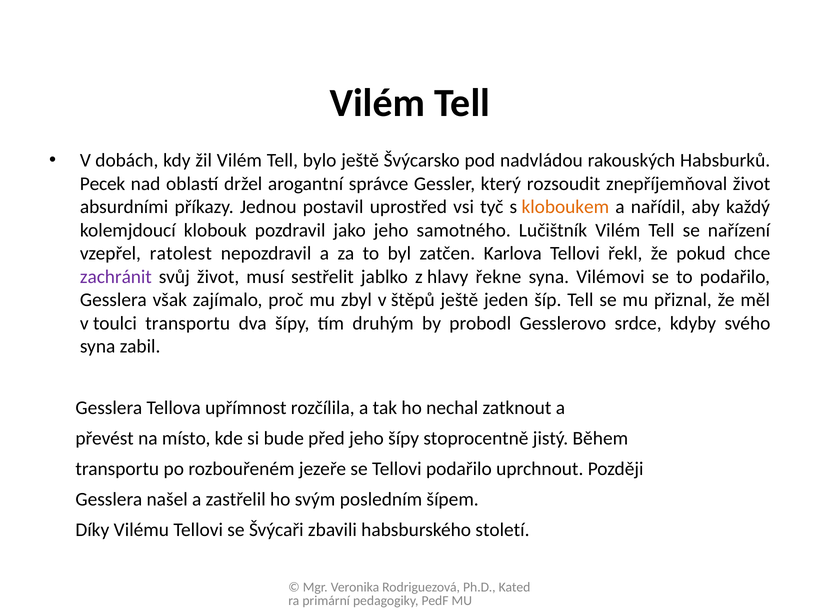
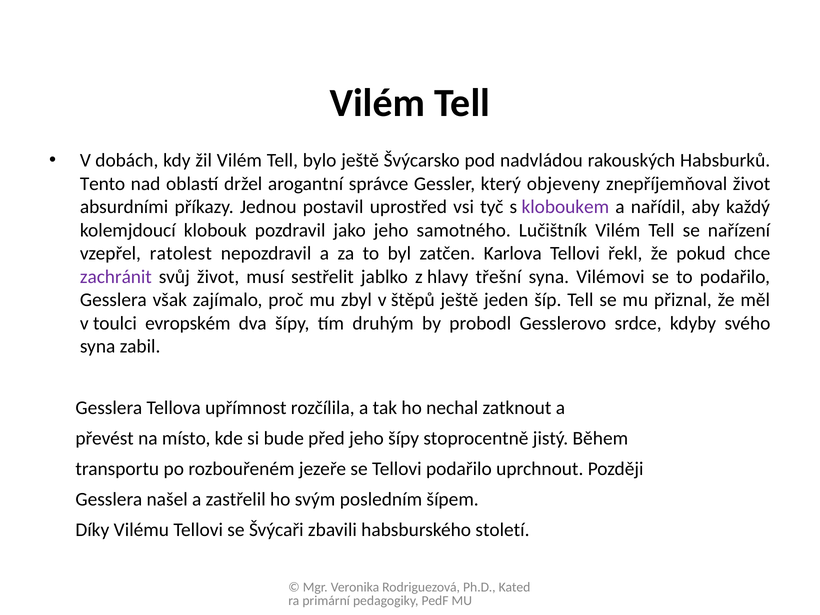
Pecek: Pecek -> Tento
rozsoudit: rozsoudit -> objeveny
kloboukem colour: orange -> purple
řekne: řekne -> třešní
toulci transportu: transportu -> evropském
